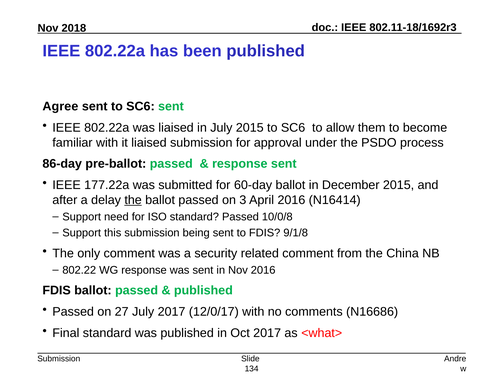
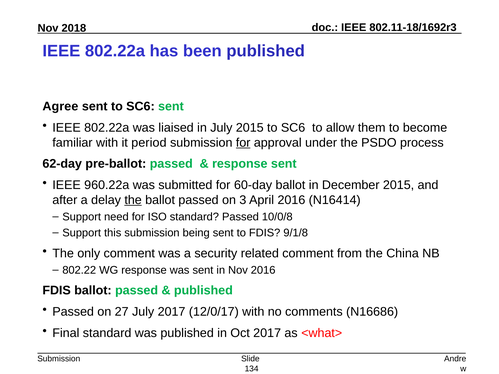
it liaised: liaised -> period
for at (243, 143) underline: none -> present
86-day: 86-day -> 62-day
177.22a: 177.22a -> 960.22a
